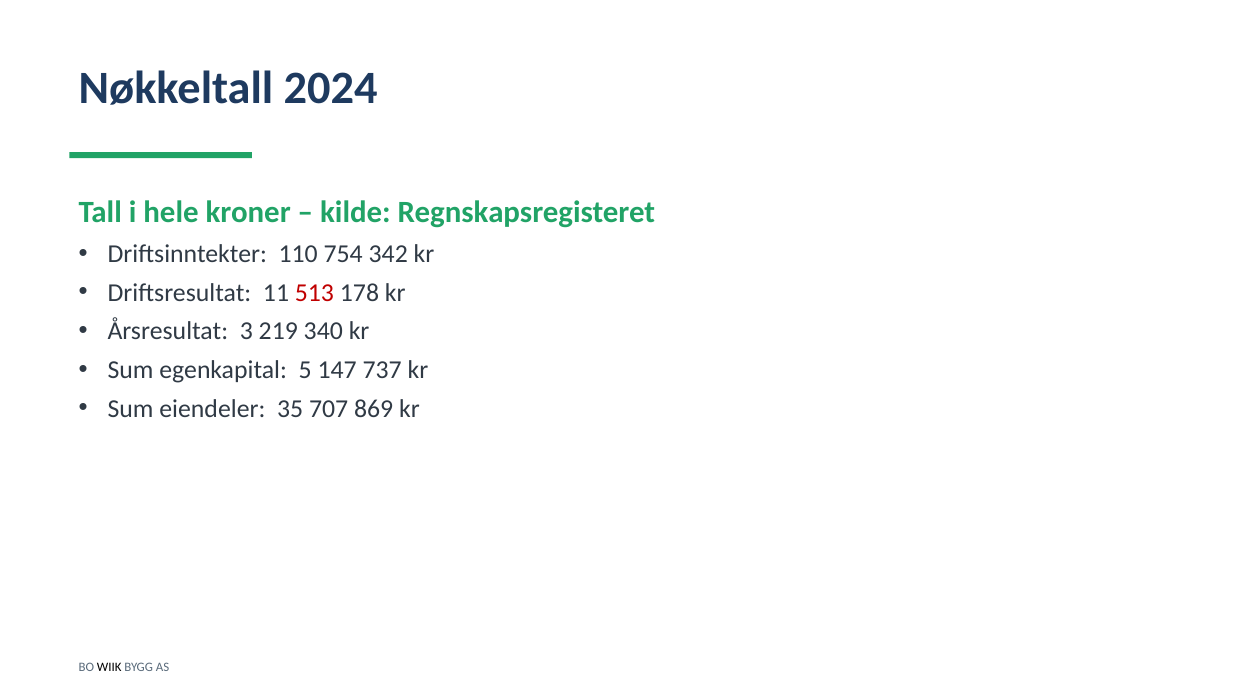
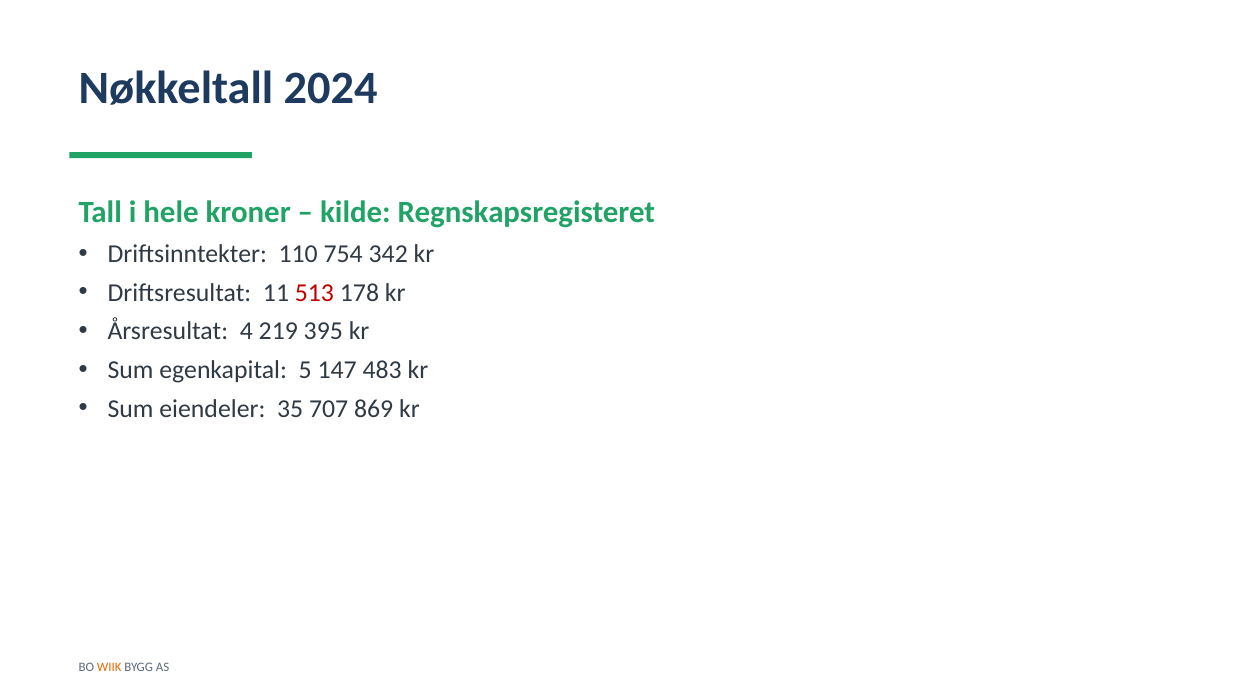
3: 3 -> 4
340: 340 -> 395
737: 737 -> 483
WIIK colour: black -> orange
